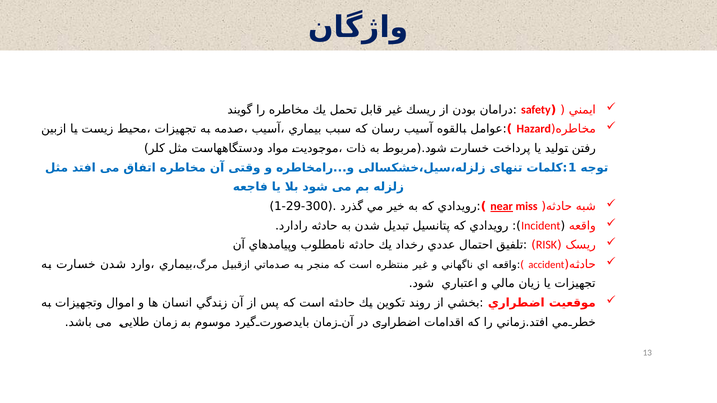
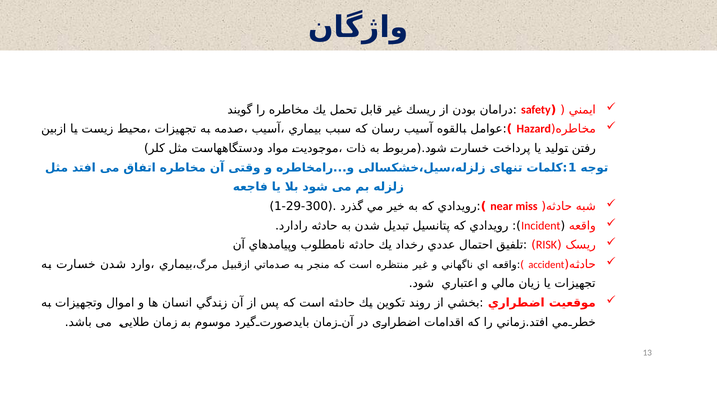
near underline: present -> none
